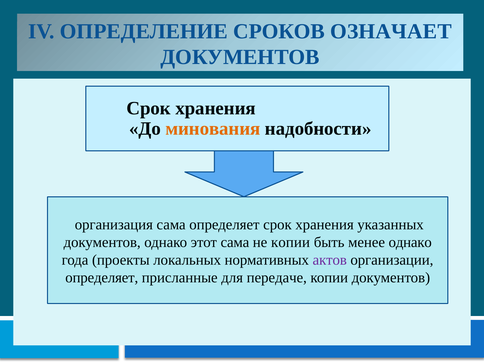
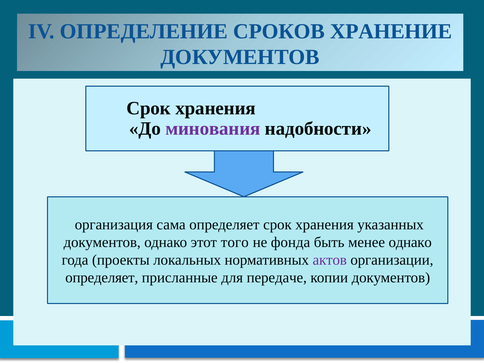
ОЗНАЧАЕТ: ОЗНАЧАЕТ -> ХРАНЕНИЕ
минования colour: orange -> purple
этот сама: сама -> того
не копии: копии -> фонда
